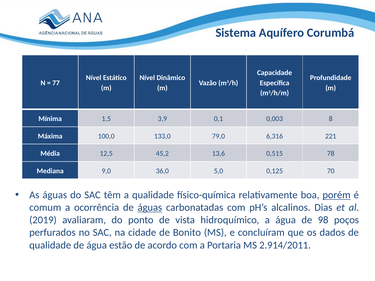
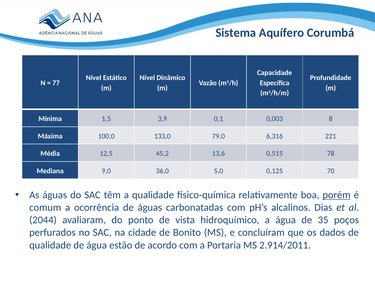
águas at (150, 208) underline: present -> none
2019: 2019 -> 2044
98: 98 -> 35
